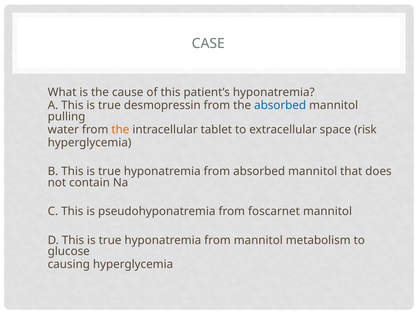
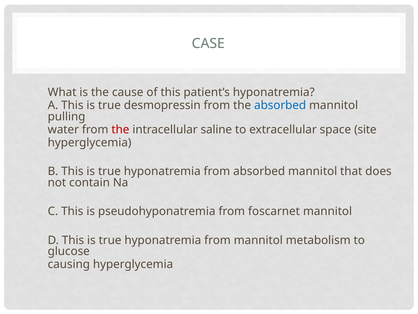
the at (120, 129) colour: orange -> red
tablet: tablet -> saline
risk: risk -> site
